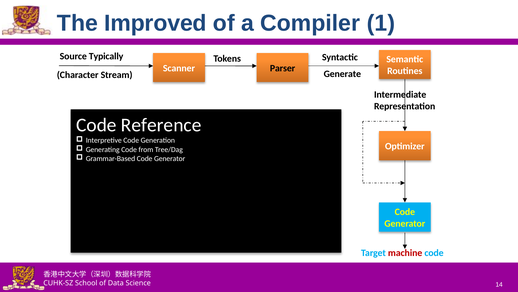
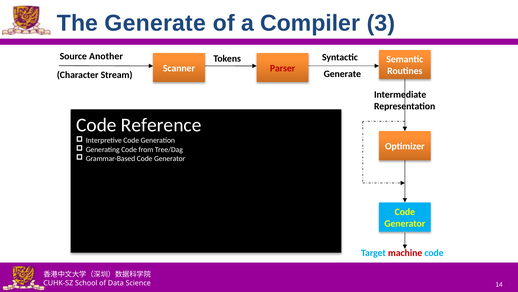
The Improved: Improved -> Generate
1: 1 -> 3
Typically: Typically -> Another
Parser colour: black -> red
